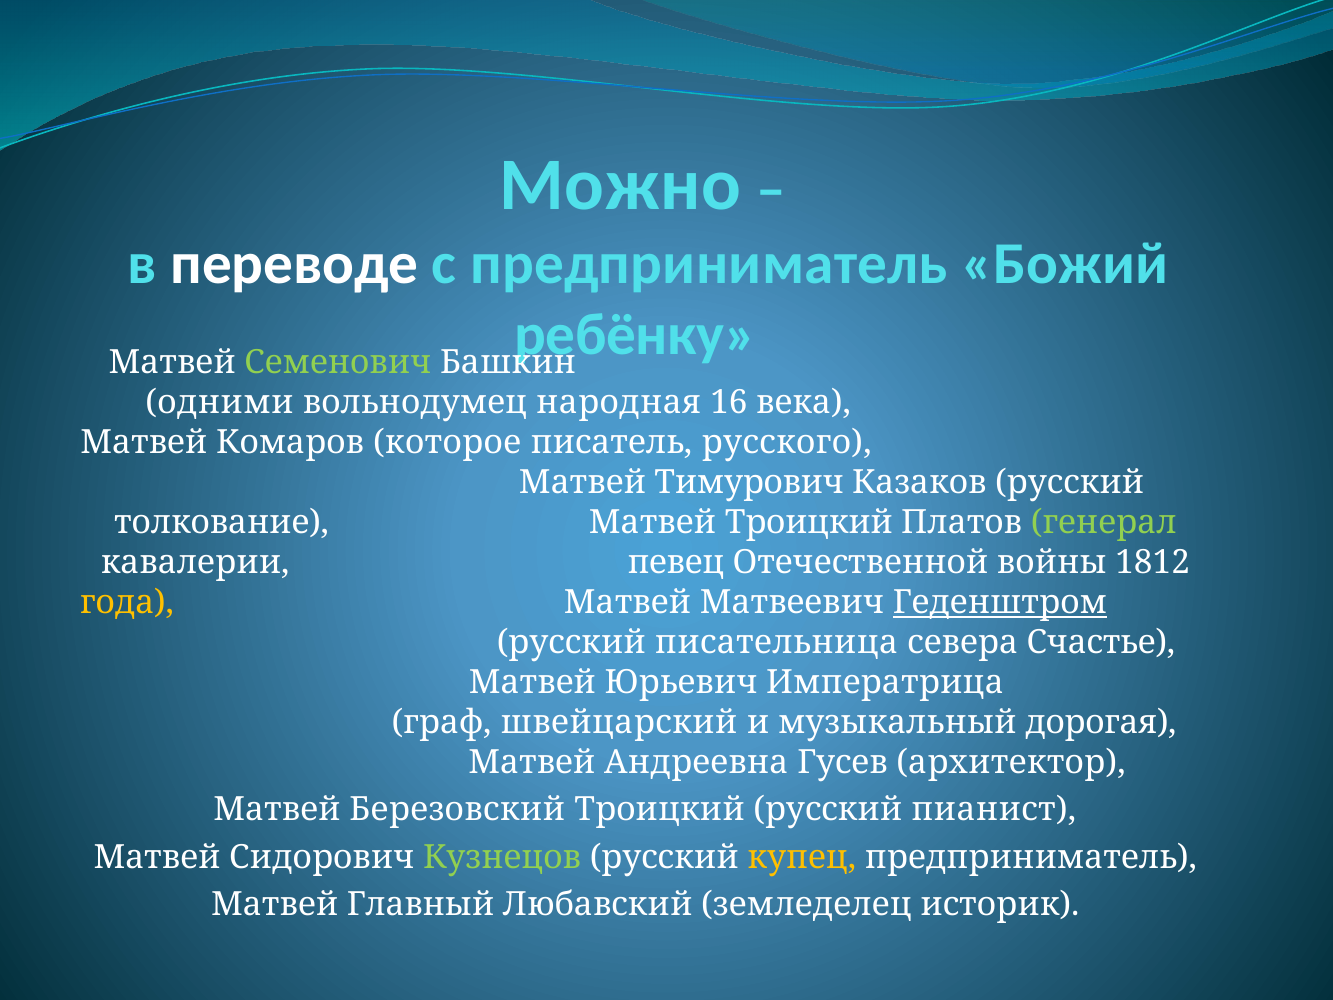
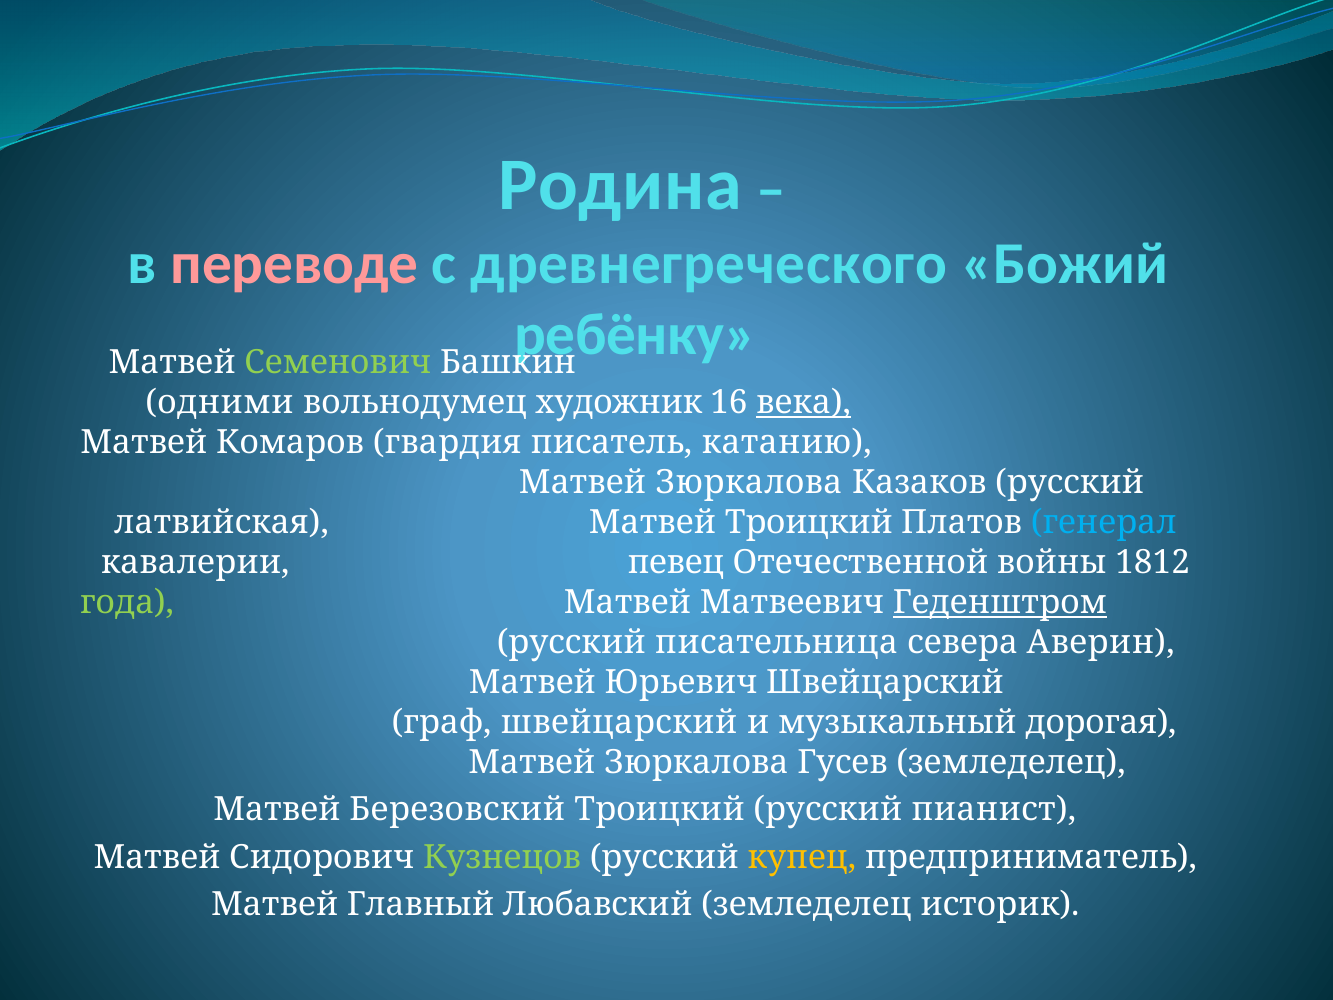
Можно: Можно -> Родина
переводе colour: white -> pink
с предприниматель: предприниматель -> древнегреческого
народная: народная -> художник
века underline: none -> present
которое: которое -> гвардия
русского: русского -> катанию
Тимурович at (749, 482): Тимурович -> Зюркалова
толкование: толкование -> латвийская
генерал colour: light green -> light blue
года colour: yellow -> light green
Счастье: Счастье -> Аверин
Юрьевич Императрица: Императрица -> Швейцарский
Андреевна at (696, 762): Андреевна -> Зюркалова
Гусев архитектор: архитектор -> земледелец
